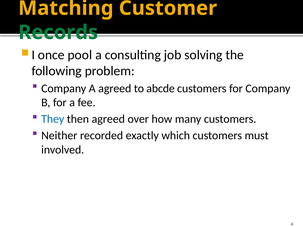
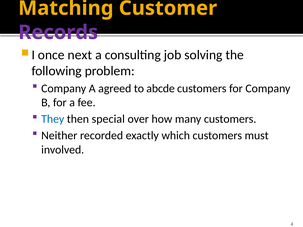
Records colour: green -> purple
pool: pool -> next
then agreed: agreed -> special
